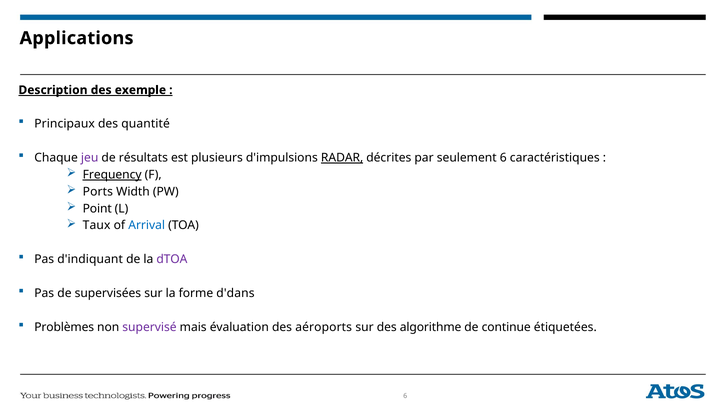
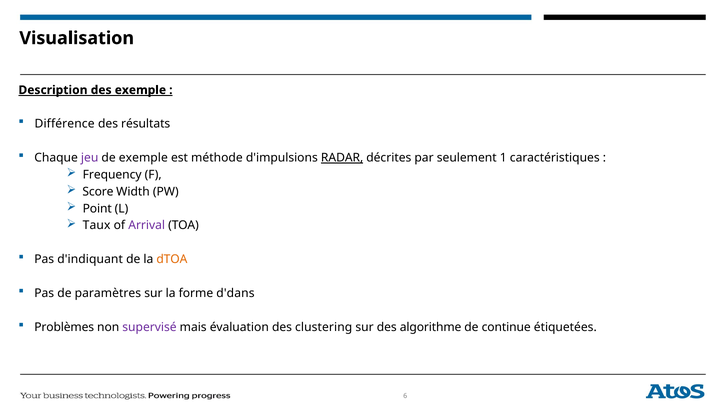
Applications: Applications -> Visualisation
Principaux: Principaux -> Différence
quantité: quantité -> résultats
de résultats: résultats -> exemple
plusieurs: plusieurs -> méthode
seulement 6: 6 -> 1
Frequency underline: present -> none
Ports: Ports -> Score
Arrival colour: blue -> purple
dTOA colour: purple -> orange
supervisées: supervisées -> paramètres
aéroports: aéroports -> clustering
